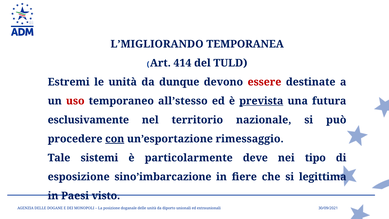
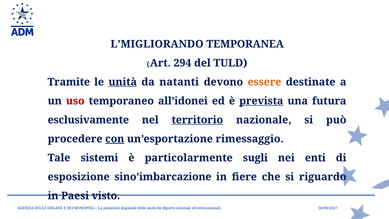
414: 414 -> 294
Estremi: Estremi -> Tramite
unità at (123, 82) underline: none -> present
dunque: dunque -> natanti
essere colour: red -> orange
all’stesso: all’stesso -> all’idonei
territorio underline: none -> present
deve: deve -> sugli
tipo: tipo -> enti
legittima: legittima -> riguardo
